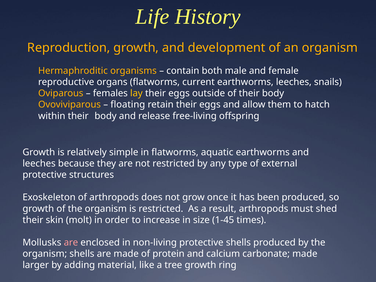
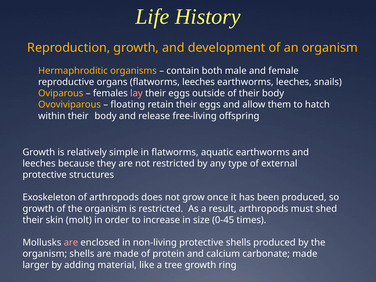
flatworms current: current -> leeches
lay colour: yellow -> pink
1-45: 1-45 -> 0-45
